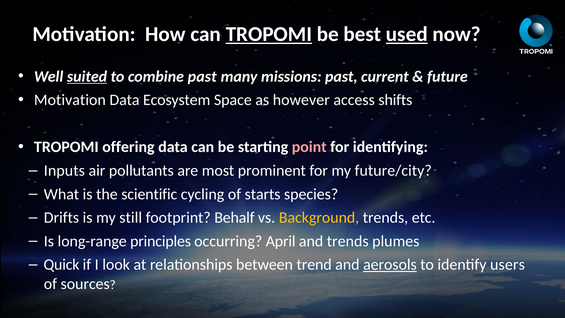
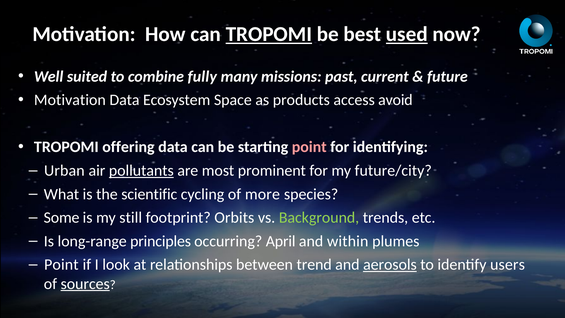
suited underline: present -> none
combine past: past -> fully
however: however -> products
shifts: shifts -> avoid
Inputs: Inputs -> Urban
pollutants underline: none -> present
starts: starts -> more
Drifts: Drifts -> Some
Behalf: Behalf -> Orbits
Background colour: yellow -> light green
and trends: trends -> within
Quick at (62, 265): Quick -> Point
sources underline: none -> present
